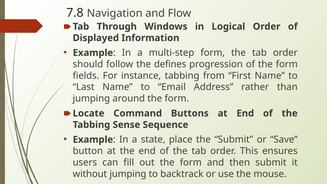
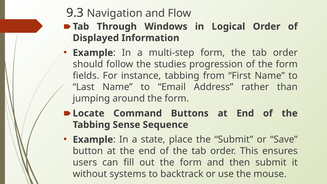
7.8: 7.8 -> 9.3
defines: defines -> studies
without jumping: jumping -> systems
